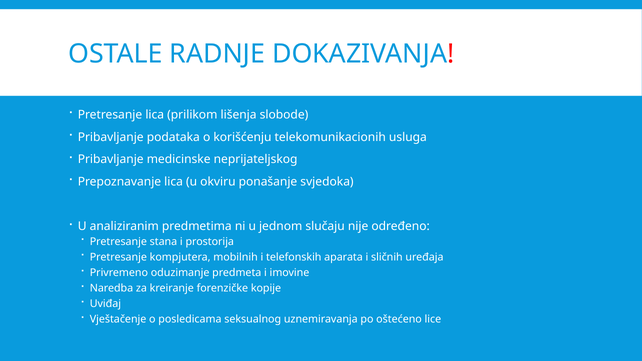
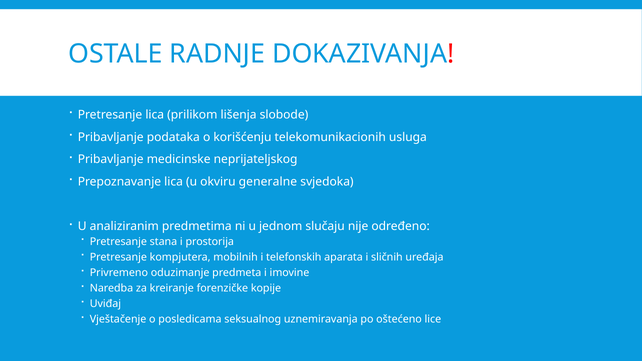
ponašanje: ponašanje -> generalne
